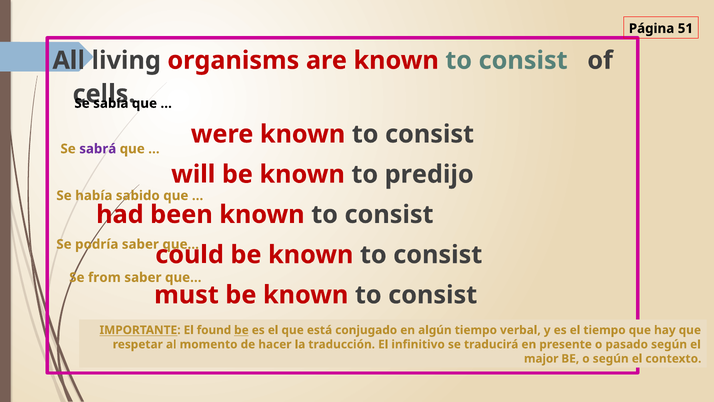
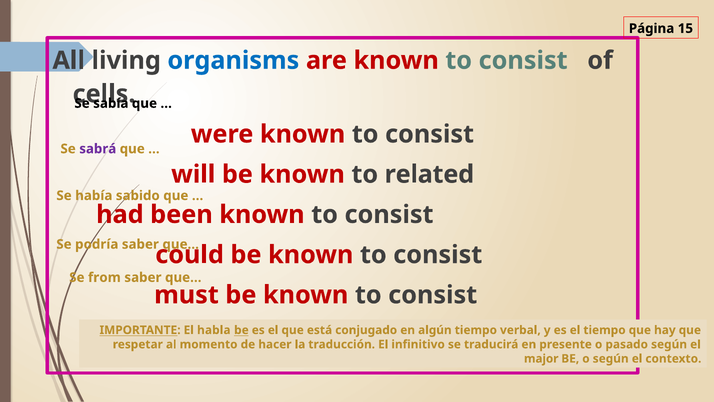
51: 51 -> 15
organisms colour: red -> blue
predijo: predijo -> related
found: found -> habla
